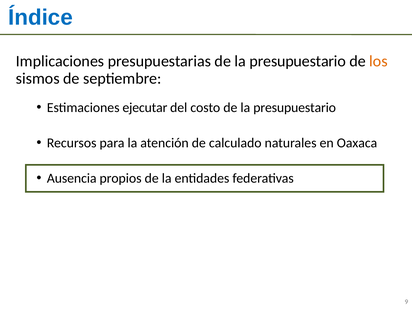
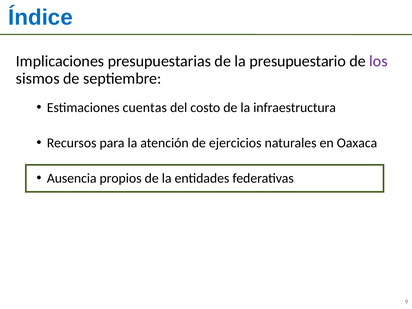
los colour: orange -> purple
ejecutar: ejecutar -> cuentas
costo de la presupuestario: presupuestario -> infraestructura
calculado: calculado -> ejercicios
